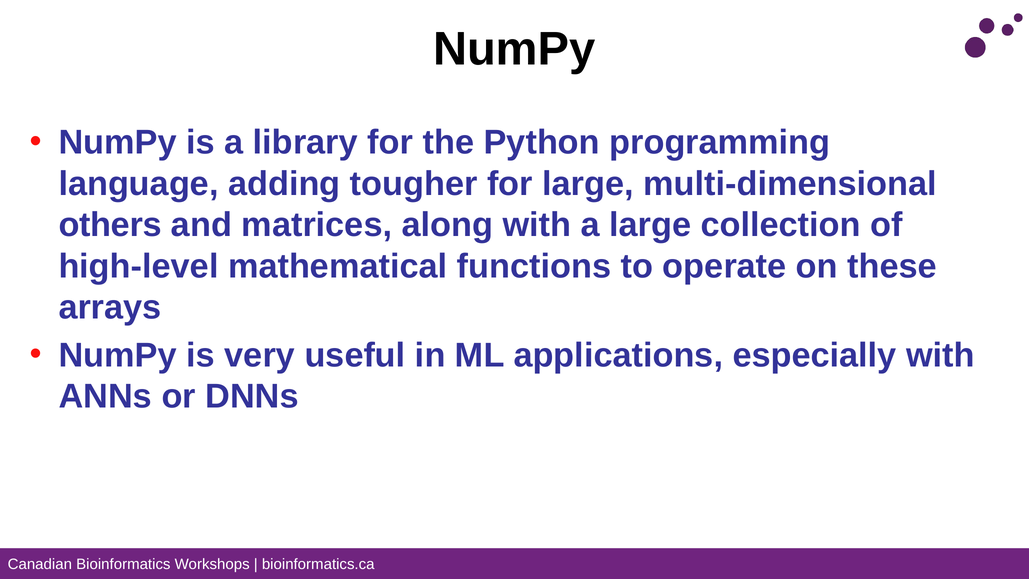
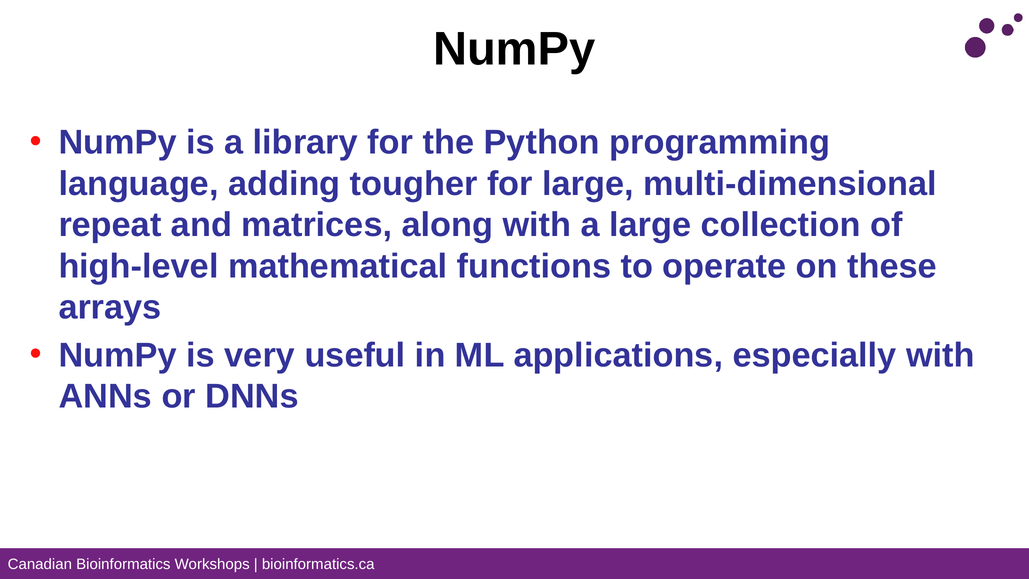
others: others -> repeat
